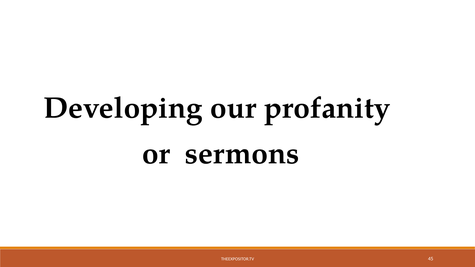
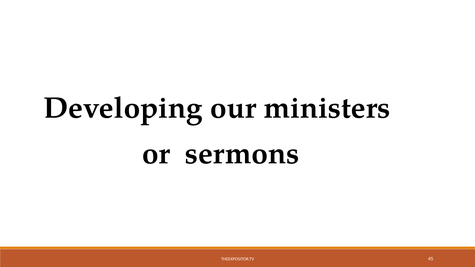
profanity: profanity -> ministers
